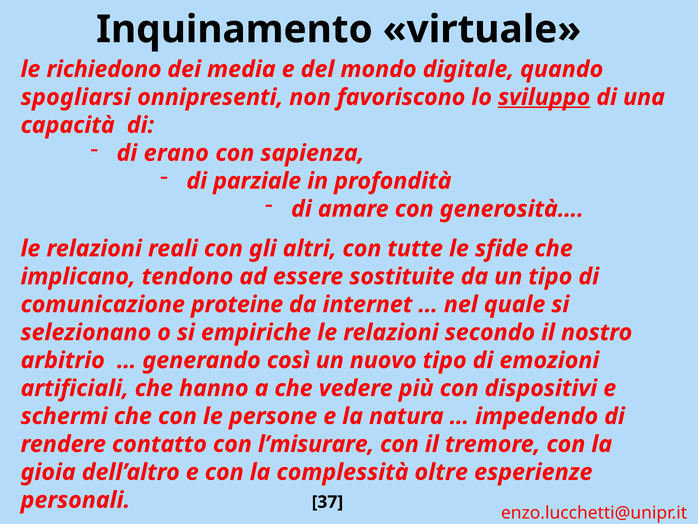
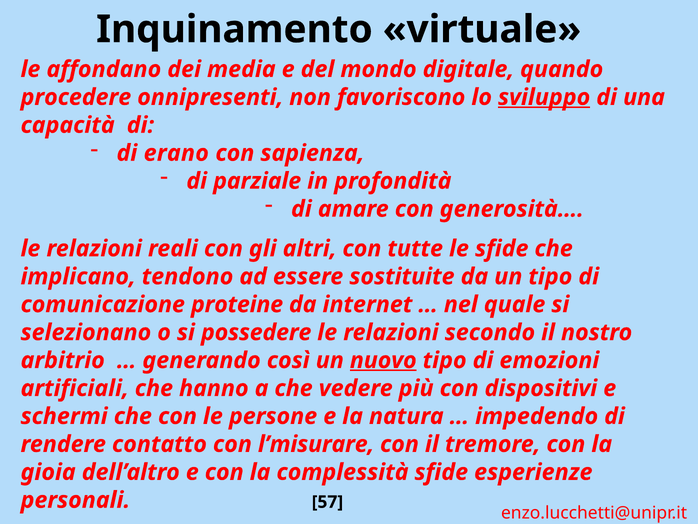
richiedono: richiedono -> affondano
spogliarsi: spogliarsi -> procedere
empiriche: empiriche -> possedere
nuovo underline: none -> present
complessità oltre: oltre -> sfide
37: 37 -> 57
